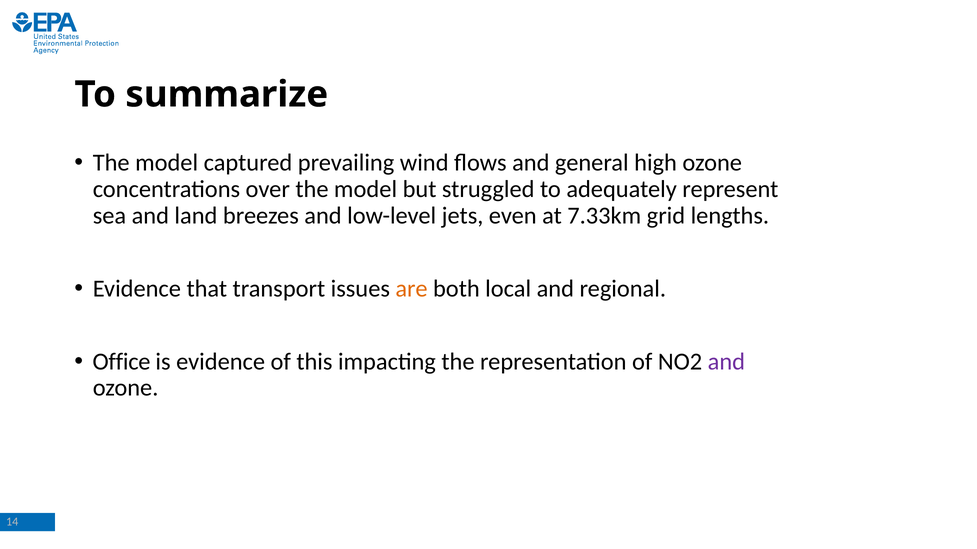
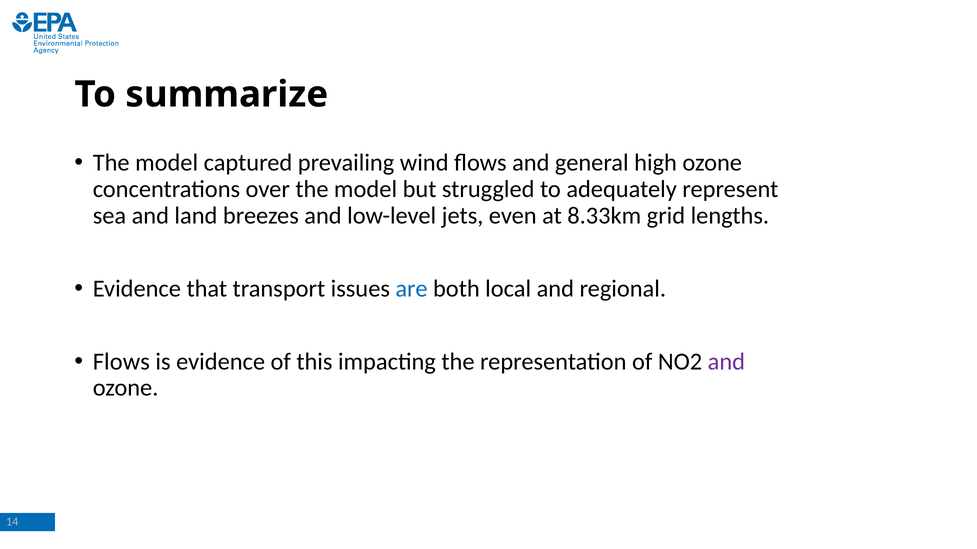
7.33km: 7.33km -> 8.33km
are colour: orange -> blue
Office at (122, 362): Office -> Flows
